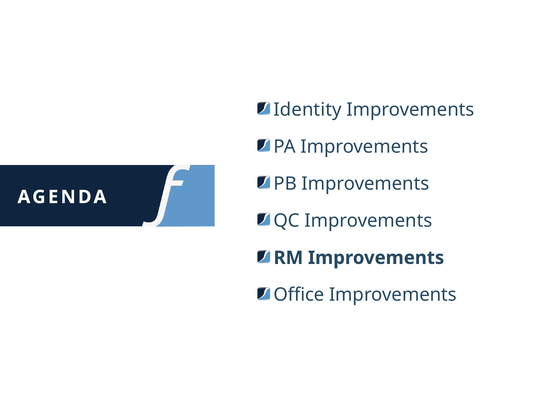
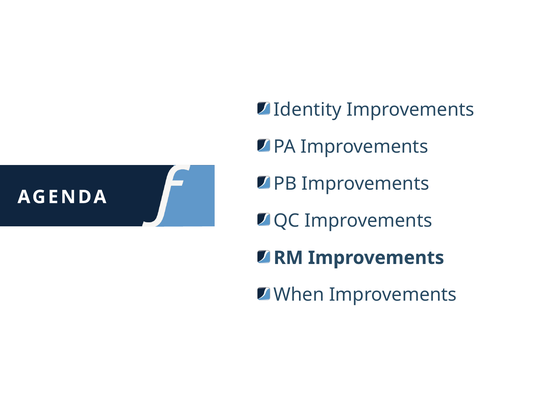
Office: Office -> When
